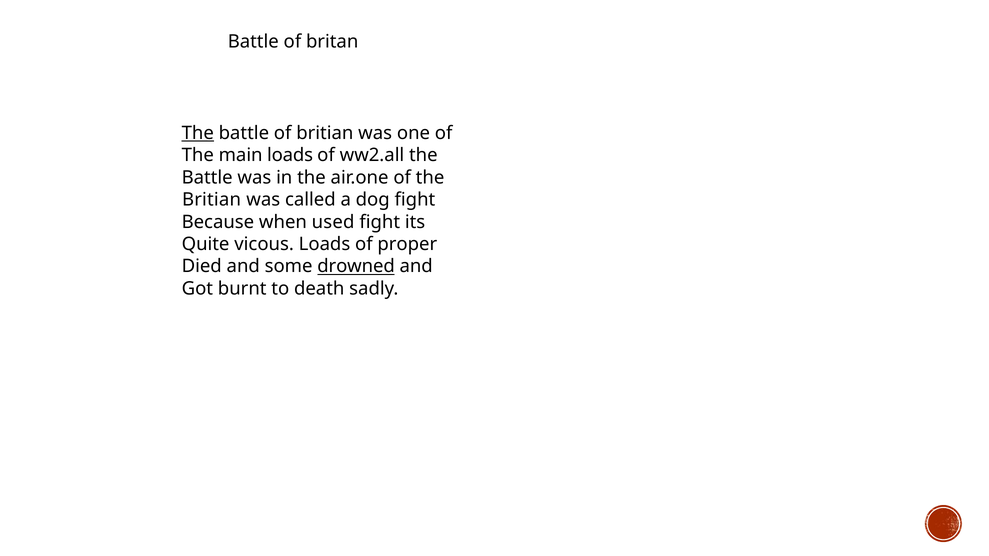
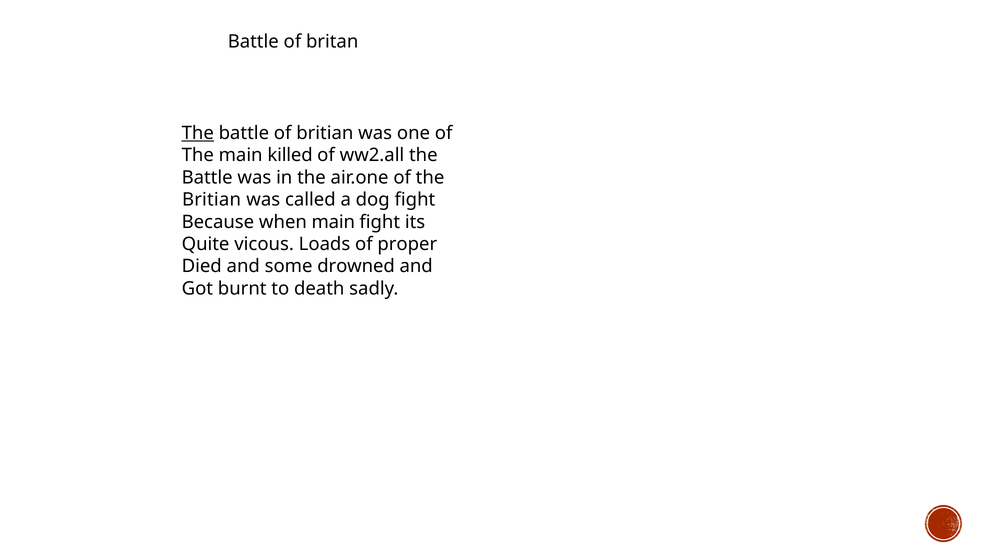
main loads: loads -> killed
when used: used -> main
drowned underline: present -> none
